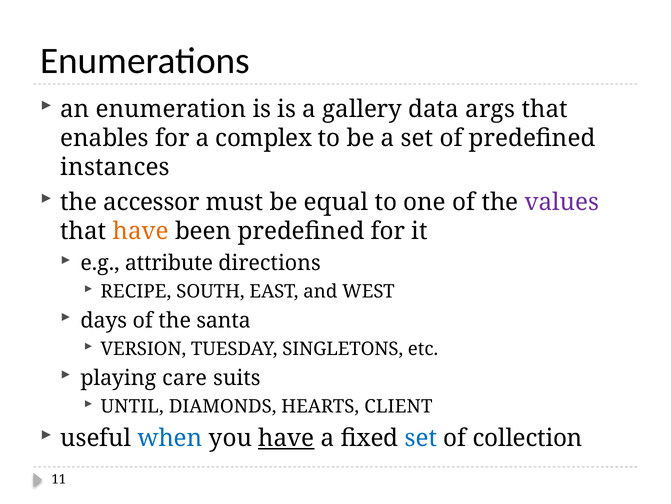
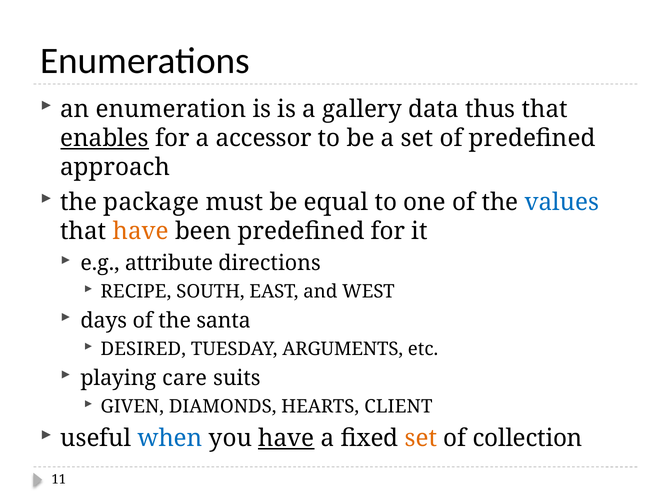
args: args -> thus
enables underline: none -> present
complex: complex -> accessor
instances: instances -> approach
accessor: accessor -> package
values colour: purple -> blue
VERSION: VERSION -> DESIRED
SINGLETONS: SINGLETONS -> ARGUMENTS
UNTIL: UNTIL -> GIVEN
set at (421, 438) colour: blue -> orange
